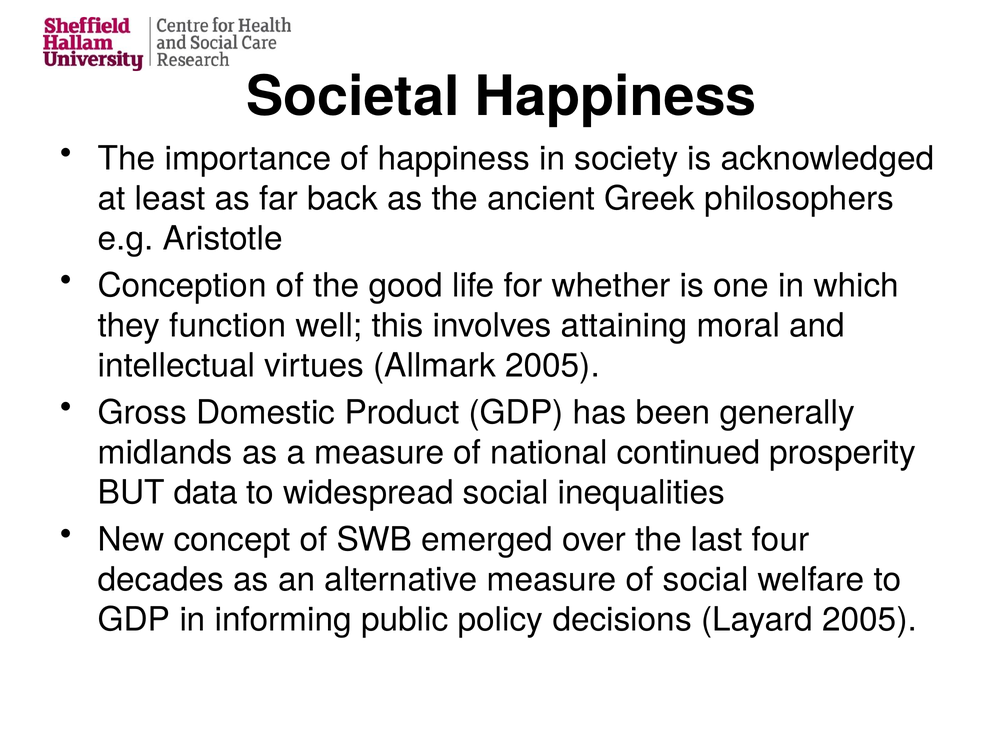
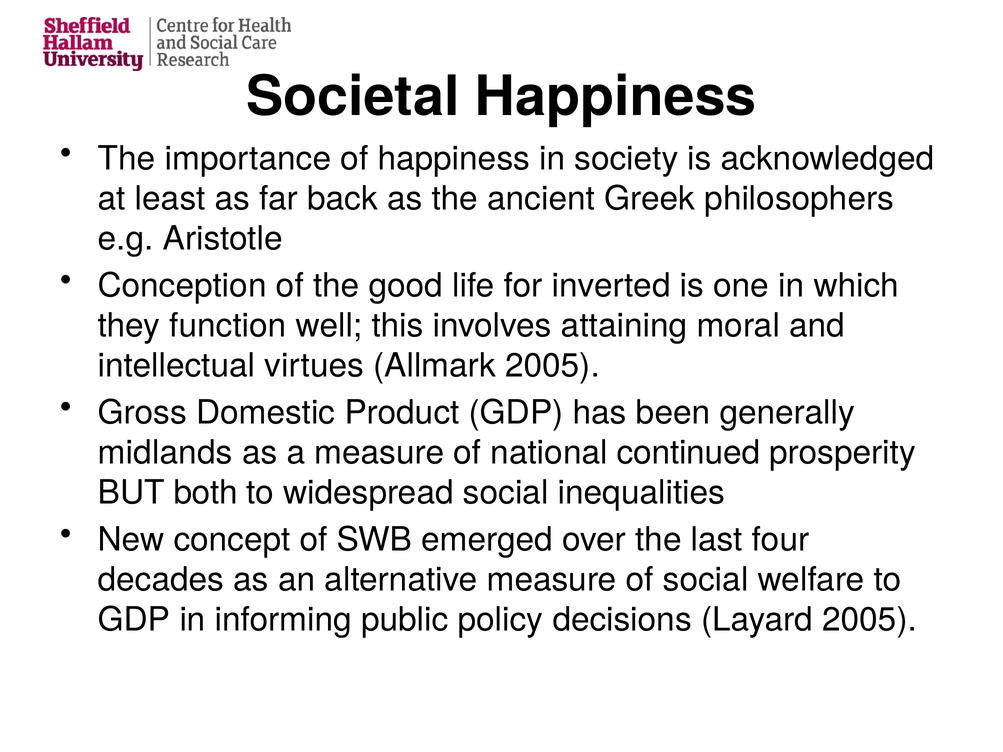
whether: whether -> inverted
data: data -> both
